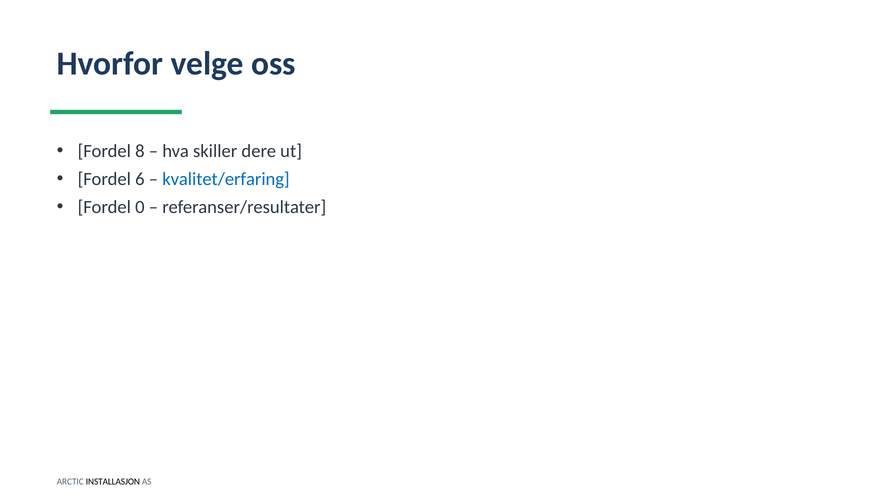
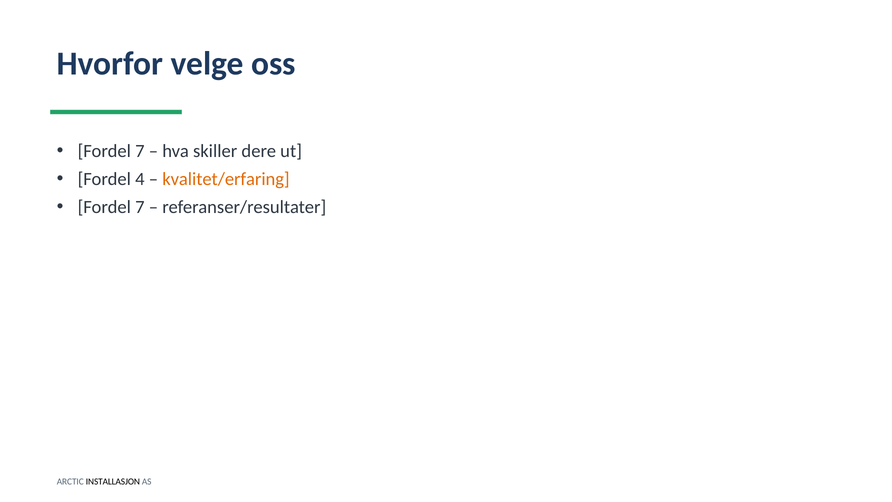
8 at (140, 151): 8 -> 7
6: 6 -> 4
kvalitet/erfaring colour: blue -> orange
0 at (140, 207): 0 -> 7
